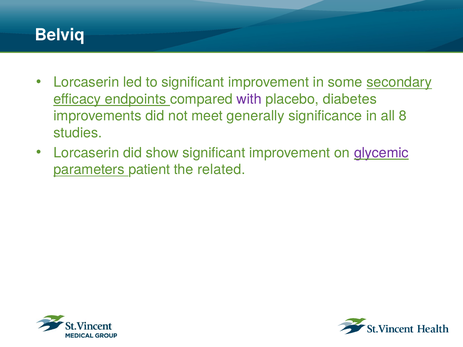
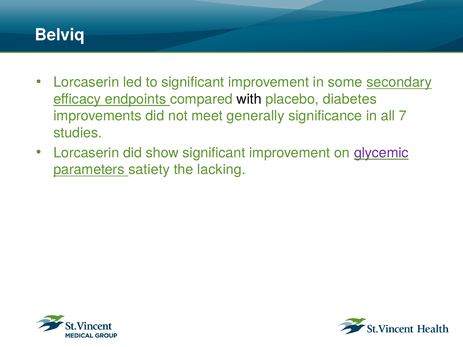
with colour: purple -> black
8: 8 -> 7
patient: patient -> satiety
related: related -> lacking
